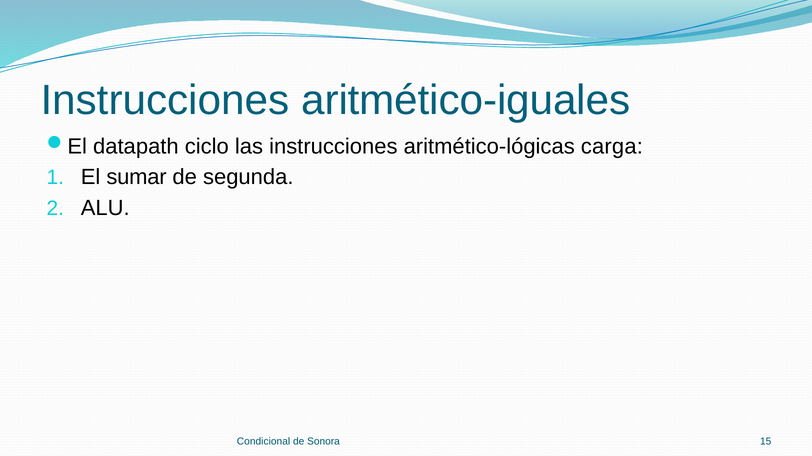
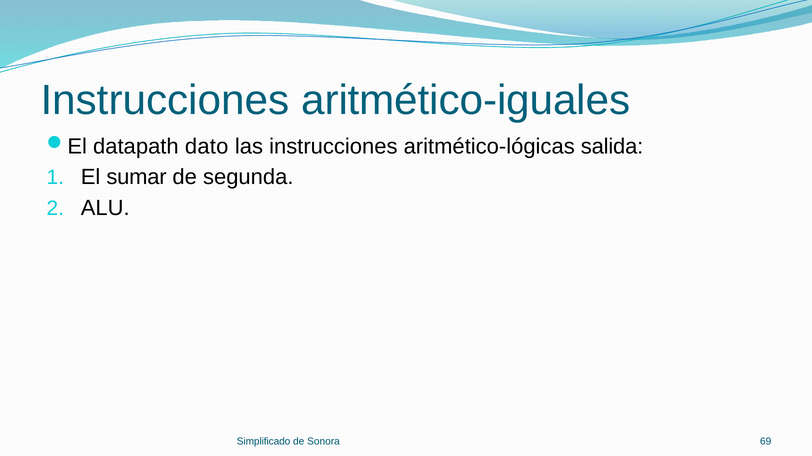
ciclo: ciclo -> dato
carga: carga -> salida
Condicional: Condicional -> Simplificado
15: 15 -> 69
